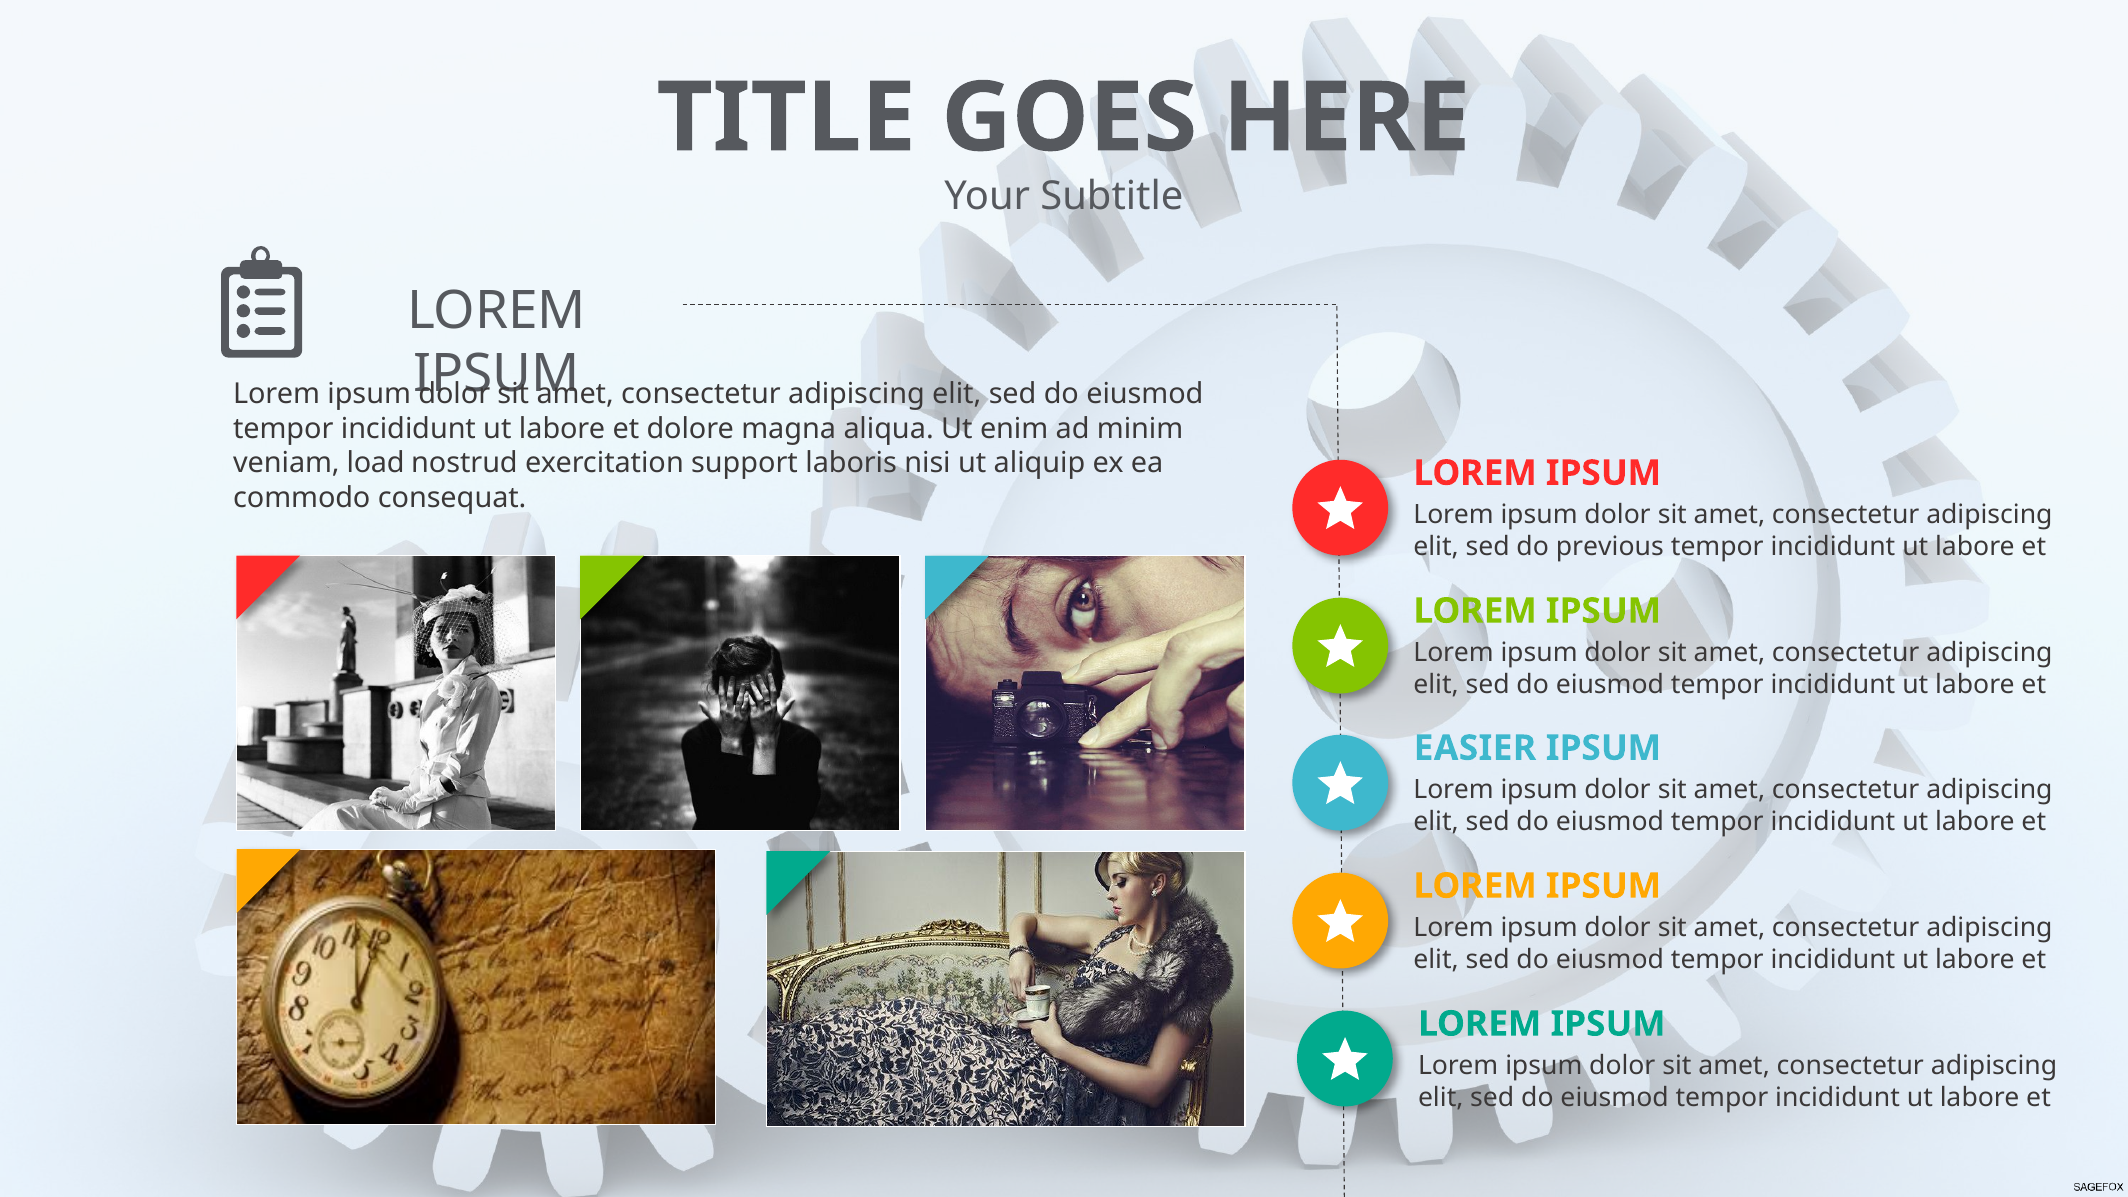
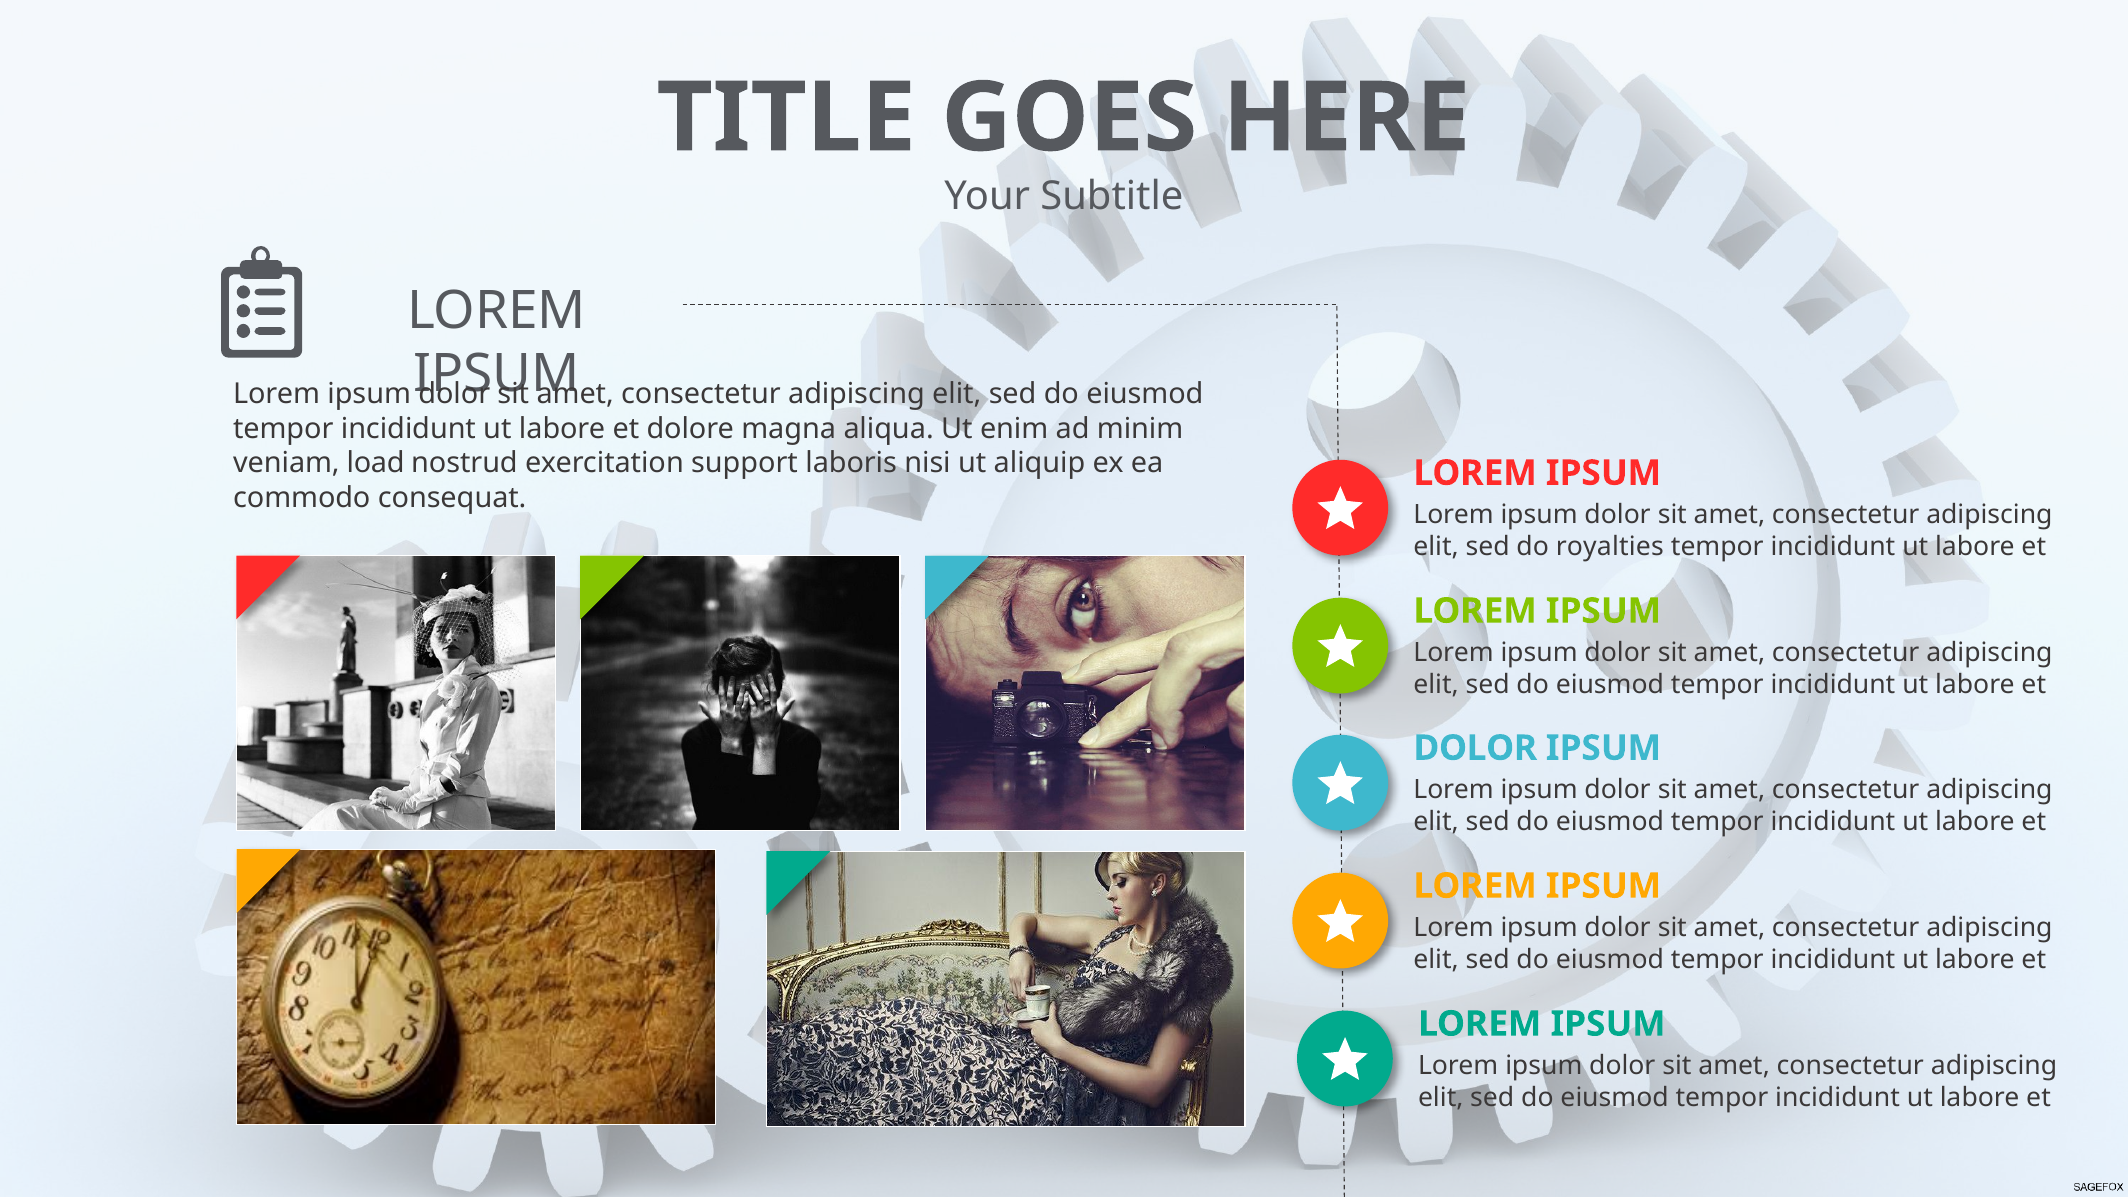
previous: previous -> royalties
EASIER at (1475, 748): EASIER -> DOLOR
